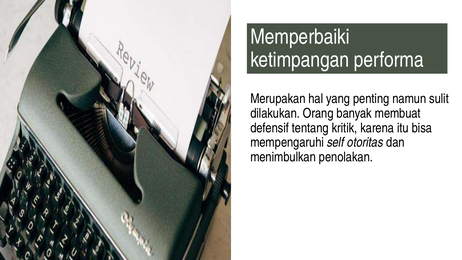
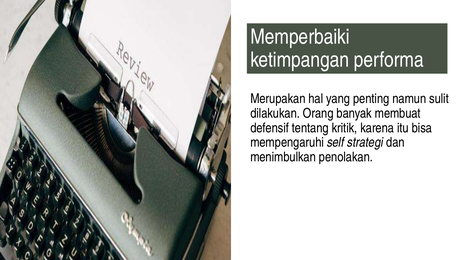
otoritas: otoritas -> strategi
